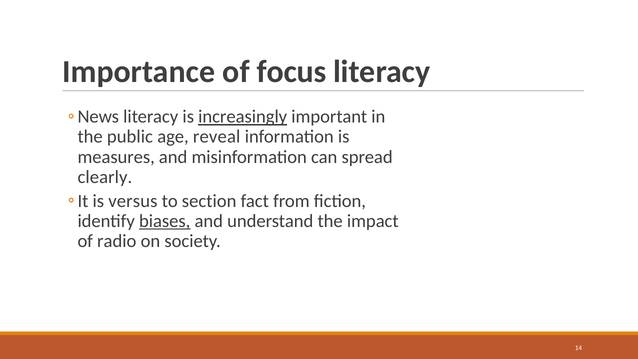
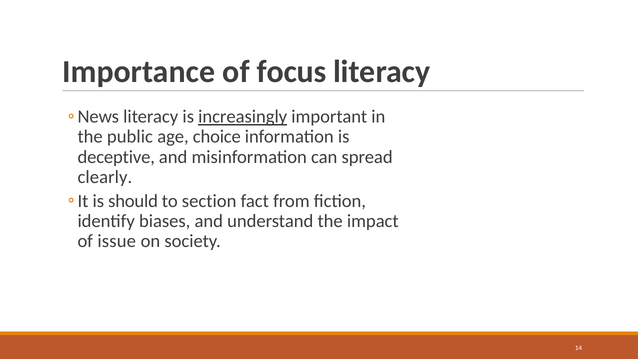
reveal: reveal -> choice
measures: measures -> deceptive
versus: versus -> should
biases underline: present -> none
radio: radio -> issue
